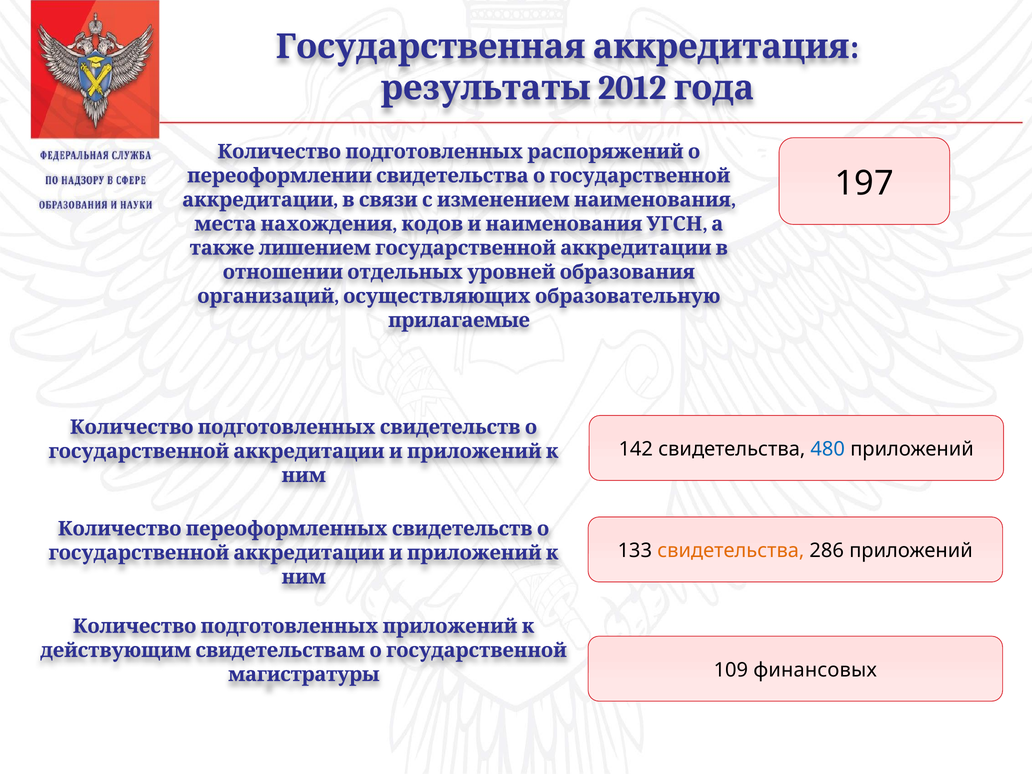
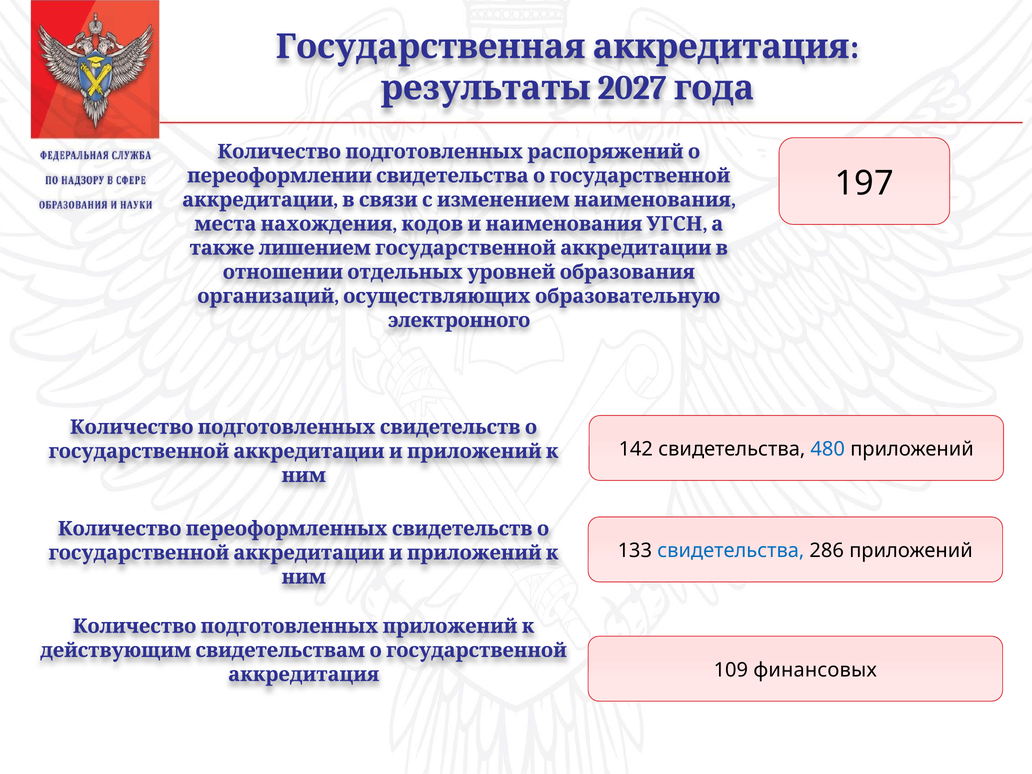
2012: 2012 -> 2027
прилагаемые: прилагаемые -> электронного
свидетельства at (731, 551) colour: orange -> blue
магистратуры: магистратуры -> аккредитация
